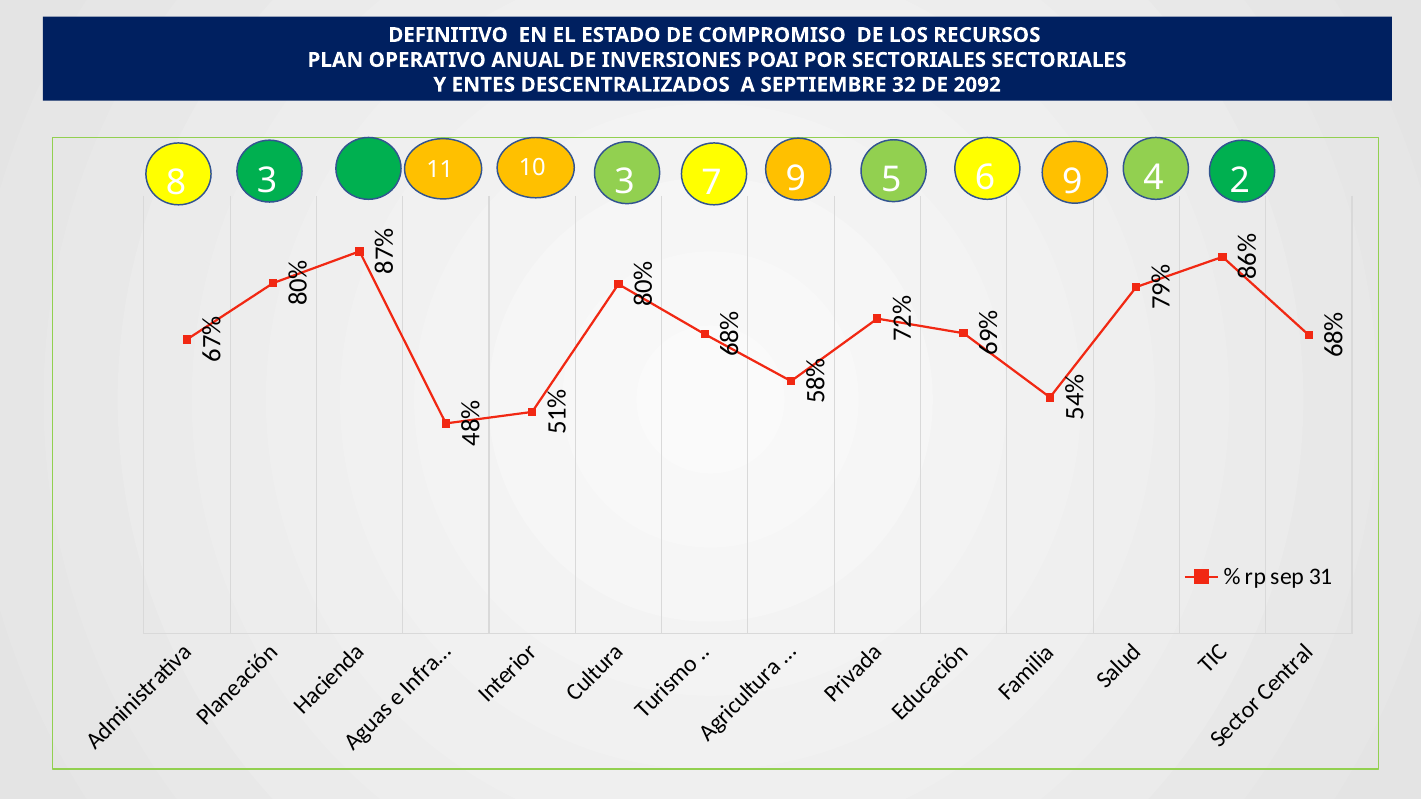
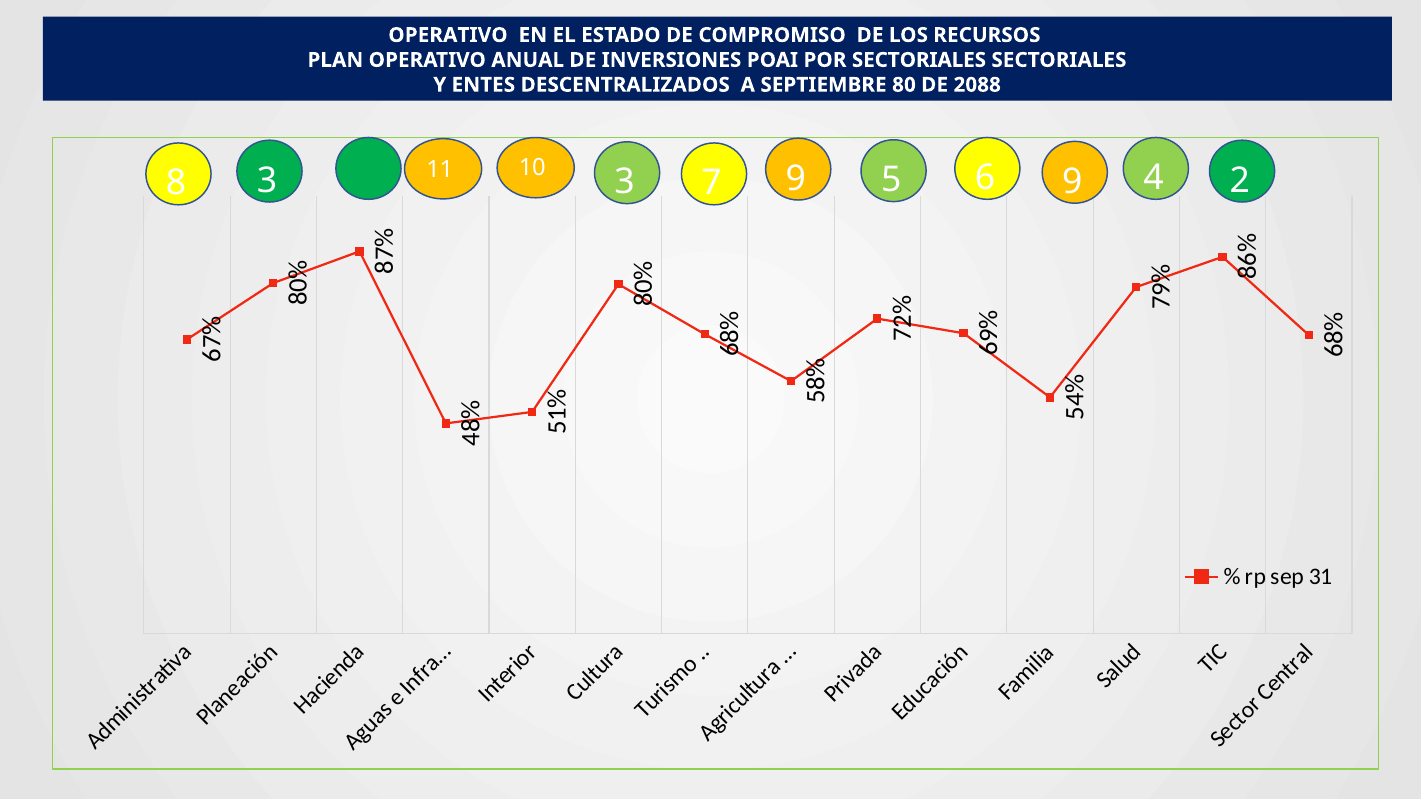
DEFINITIVO at (448, 35): DEFINITIVO -> OPERATIVO
32: 32 -> 80
2092: 2092 -> 2088
